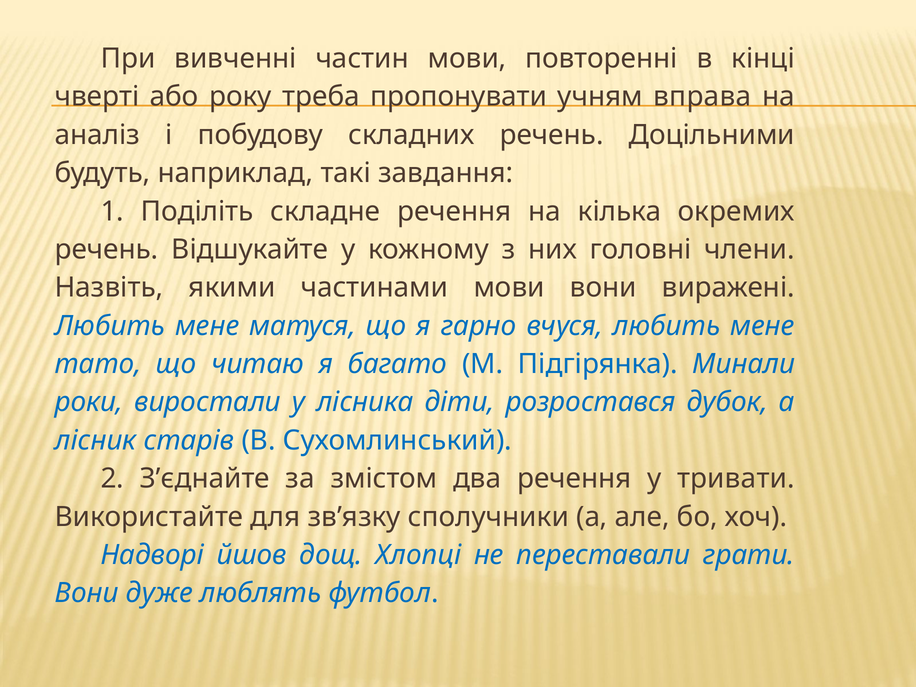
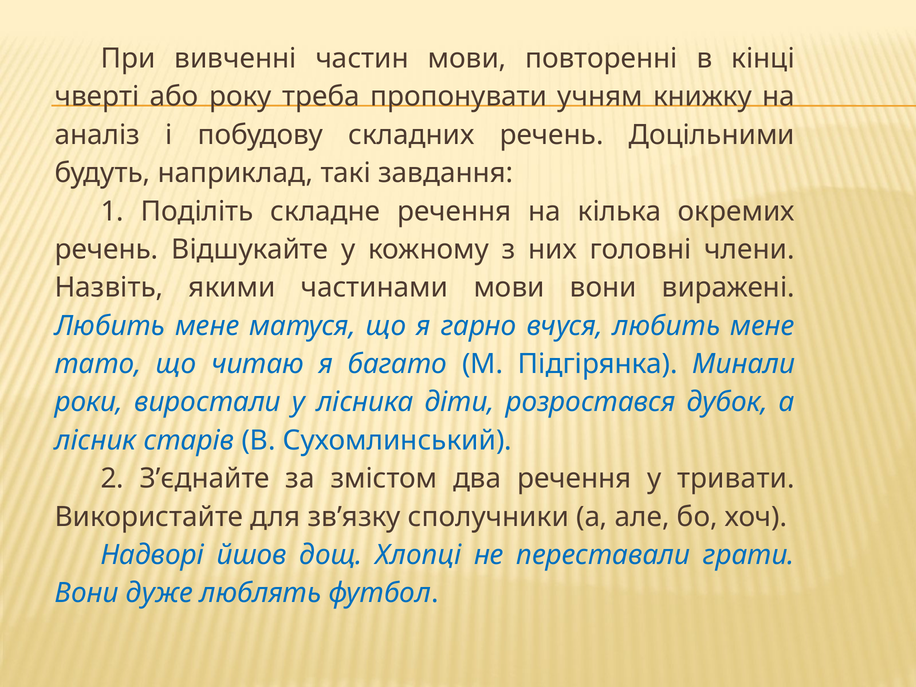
вправа: вправа -> книжку
